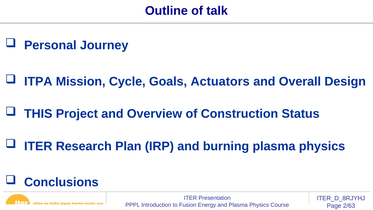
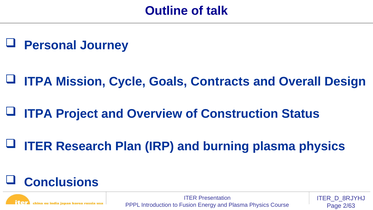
Actuators: Actuators -> Contracts
THIS at (38, 114): THIS -> ITPA
